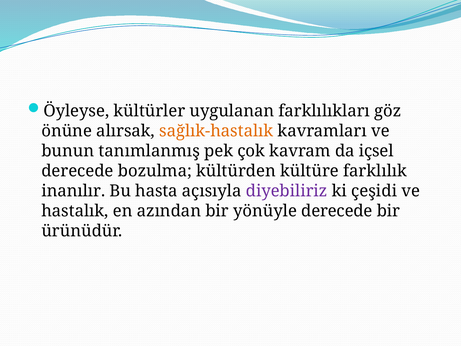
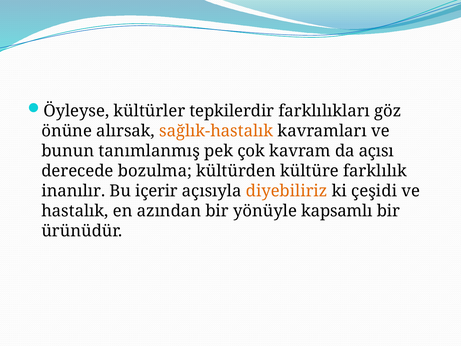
uygulanan: uygulanan -> tepkilerdir
içsel: içsel -> açısı
hasta: hasta -> içerir
diyebiliriz colour: purple -> orange
yönüyle derecede: derecede -> kapsamlı
